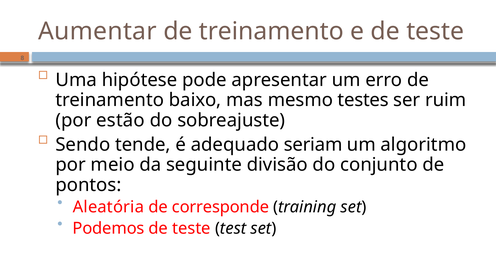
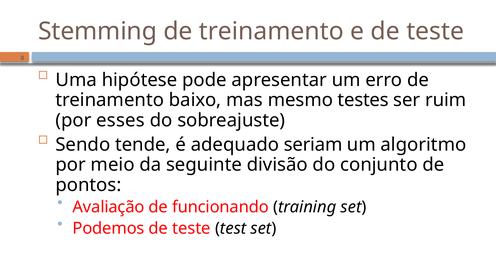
Aumentar: Aumentar -> Stemming
estão: estão -> esses
Aleatória: Aleatória -> Avaliação
corresponde: corresponde -> funcionando
